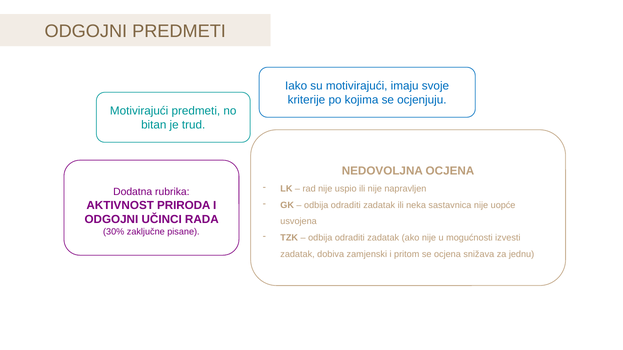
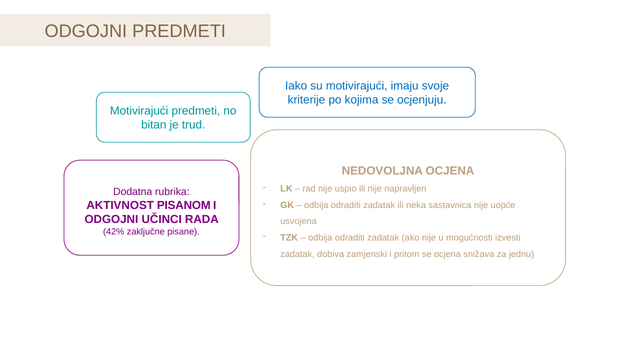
PRIRODA: PRIRODA -> PISANOM
30%: 30% -> 42%
